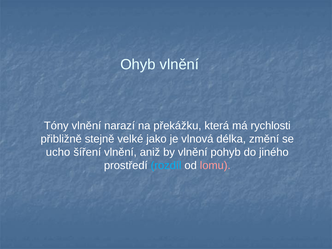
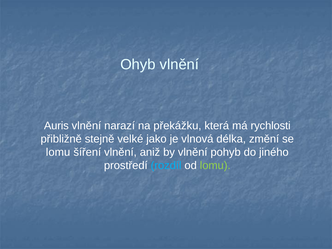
Tóny: Tóny -> Auris
ucho at (58, 152): ucho -> lomu
lomu at (215, 166) colour: pink -> light green
